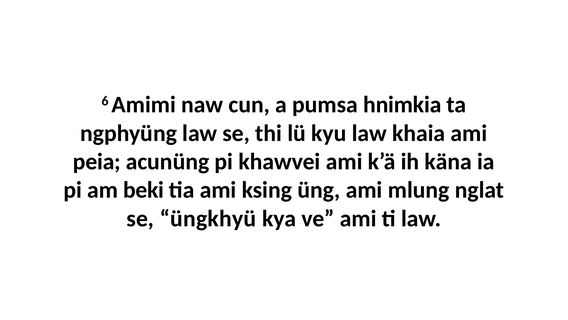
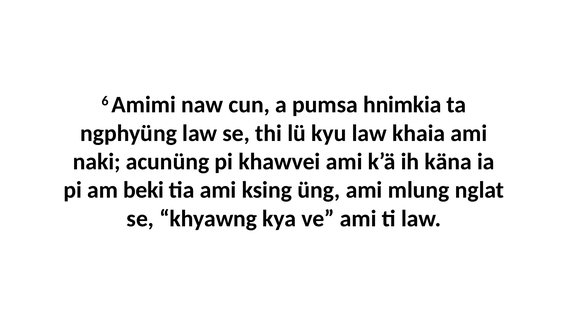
peia: peia -> naki
üngkhyü: üngkhyü -> khyawng
